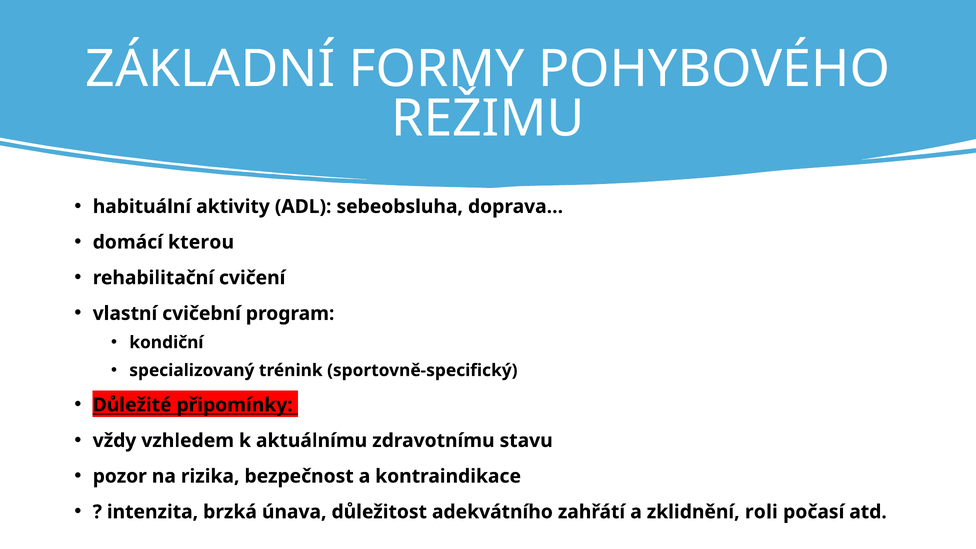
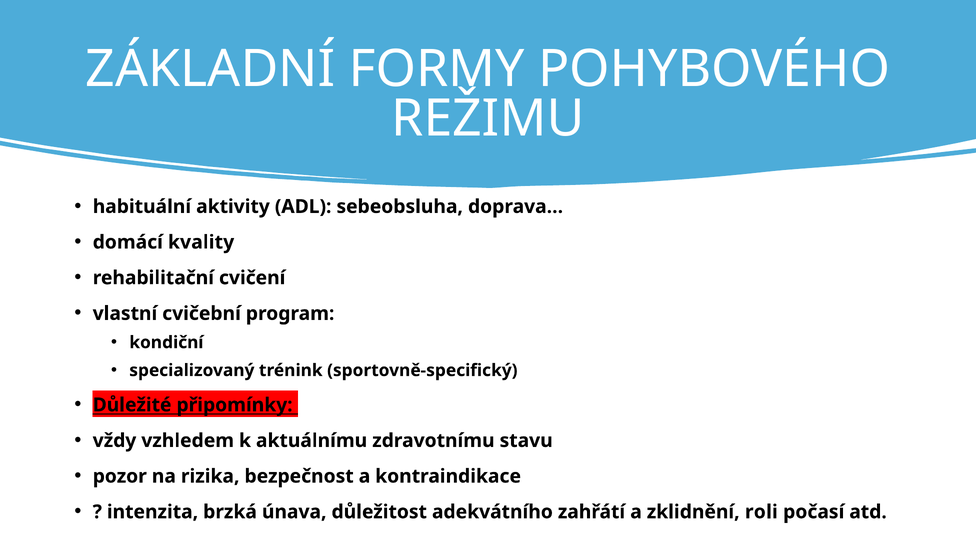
kterou: kterou -> kvality
